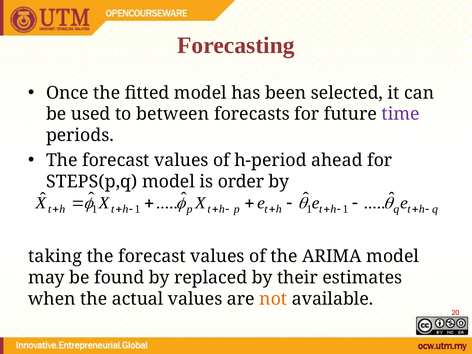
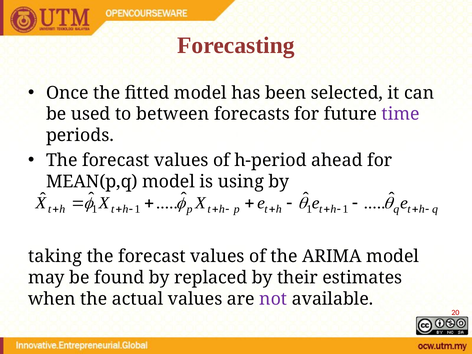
STEPS(p,q: STEPS(p,q -> MEAN(p,q
order: order -> using
not colour: orange -> purple
